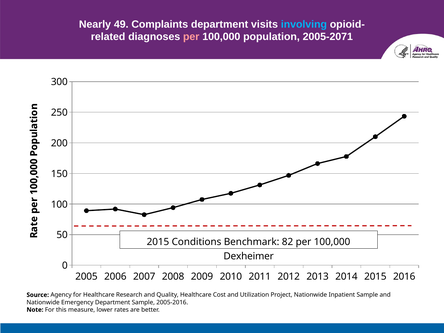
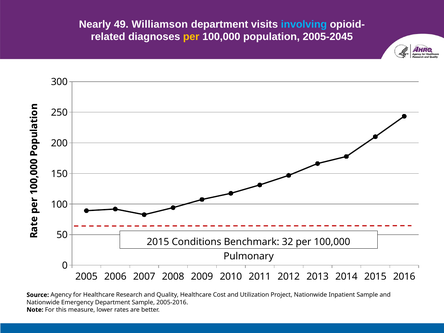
Complaints: Complaints -> Williamson
per at (191, 37) colour: pink -> yellow
2005-2071: 2005-2071 -> 2005-2045
82: 82 -> 32
Dexheimer: Dexheimer -> Pulmonary
